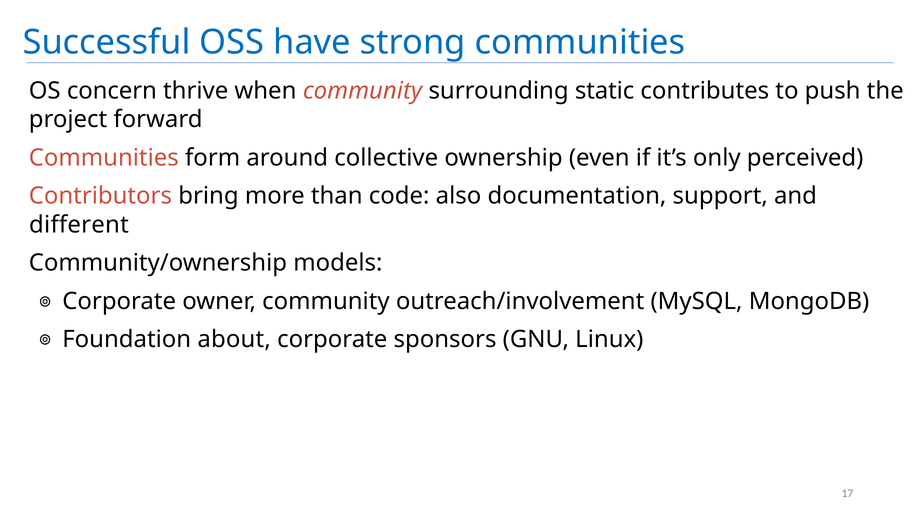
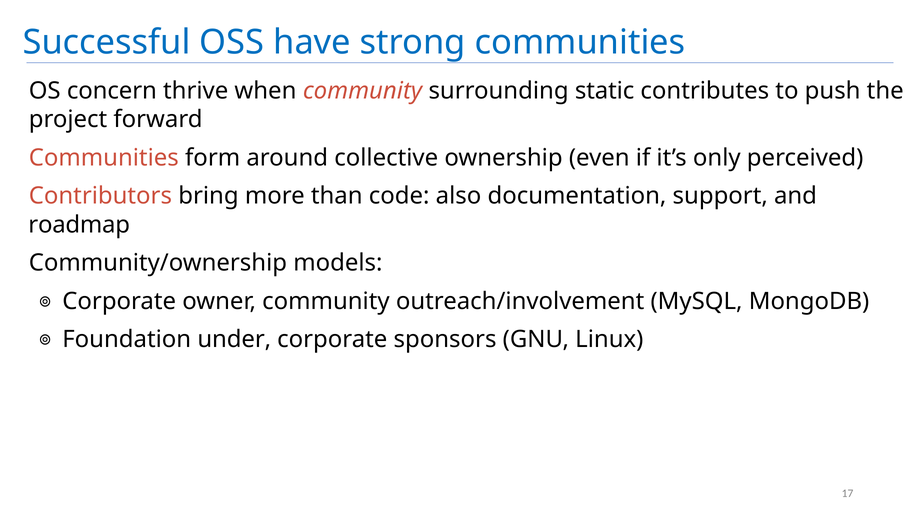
different: different -> roadmap
about: about -> under
